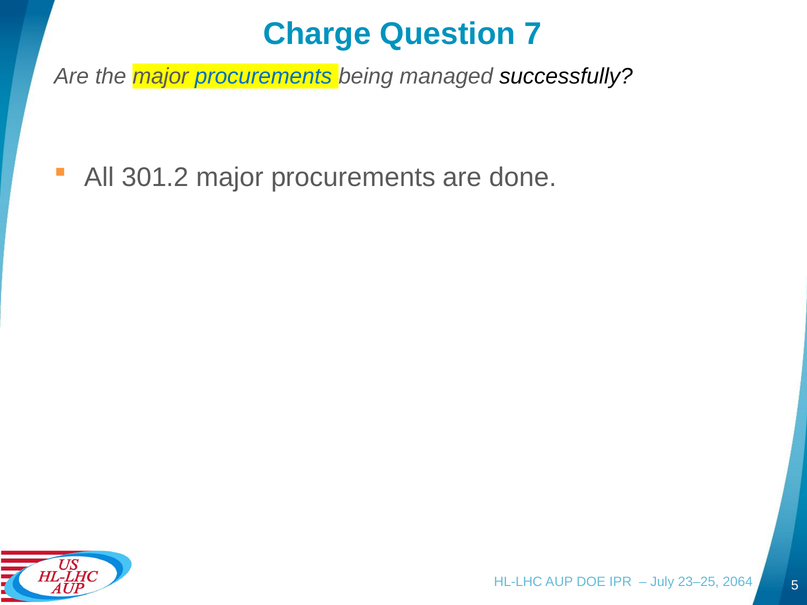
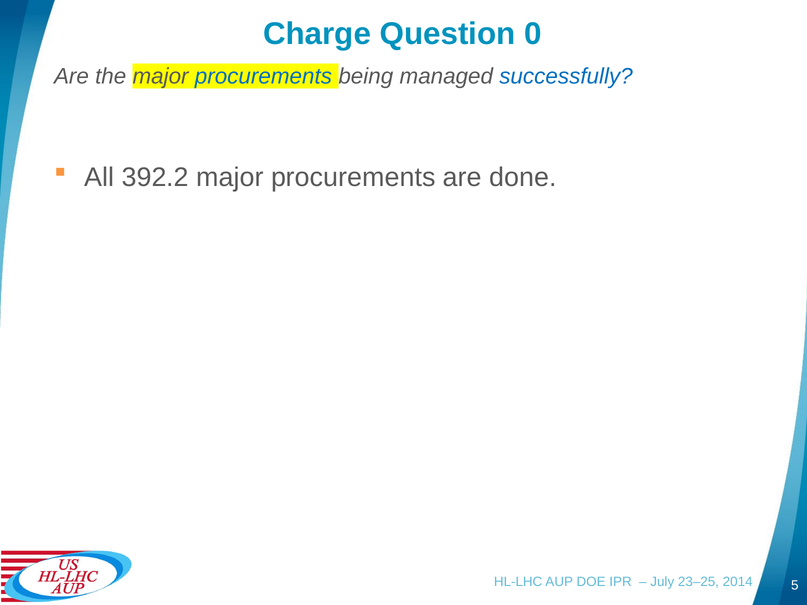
7: 7 -> 0
successfully colour: black -> blue
301.2: 301.2 -> 392.2
2064: 2064 -> 2014
